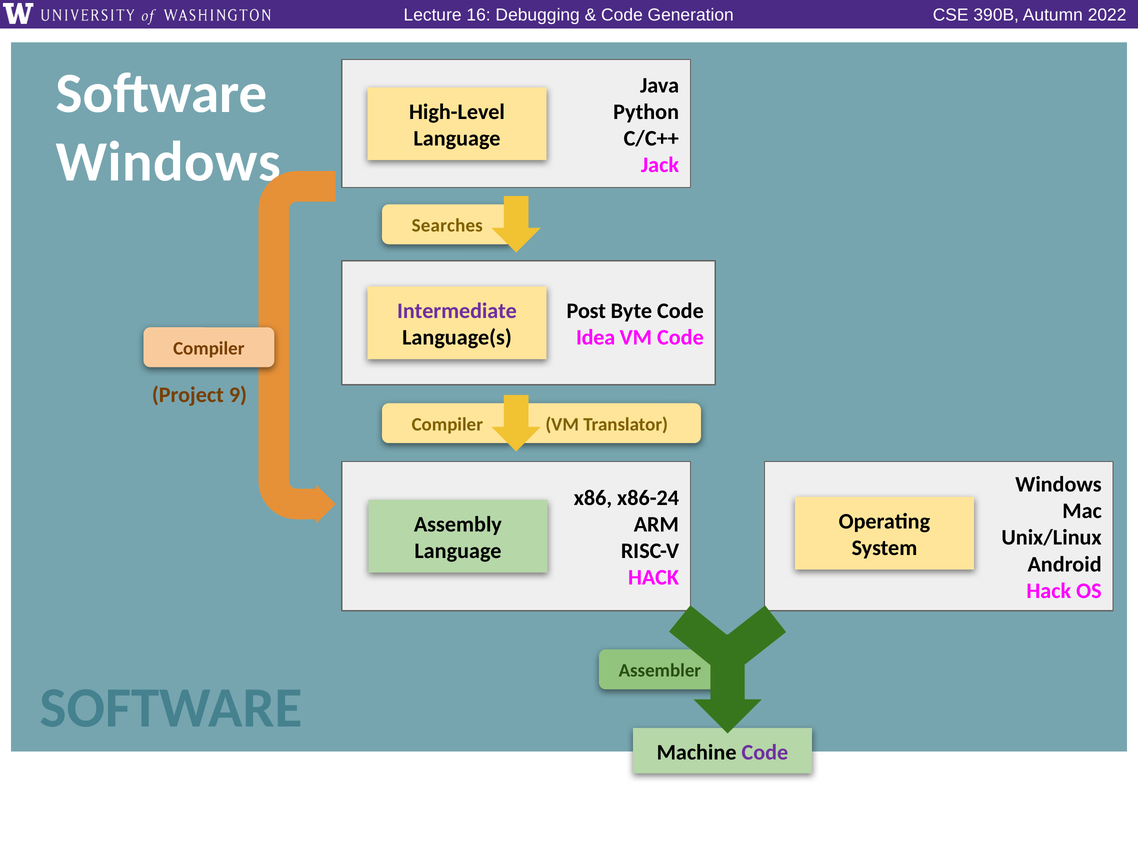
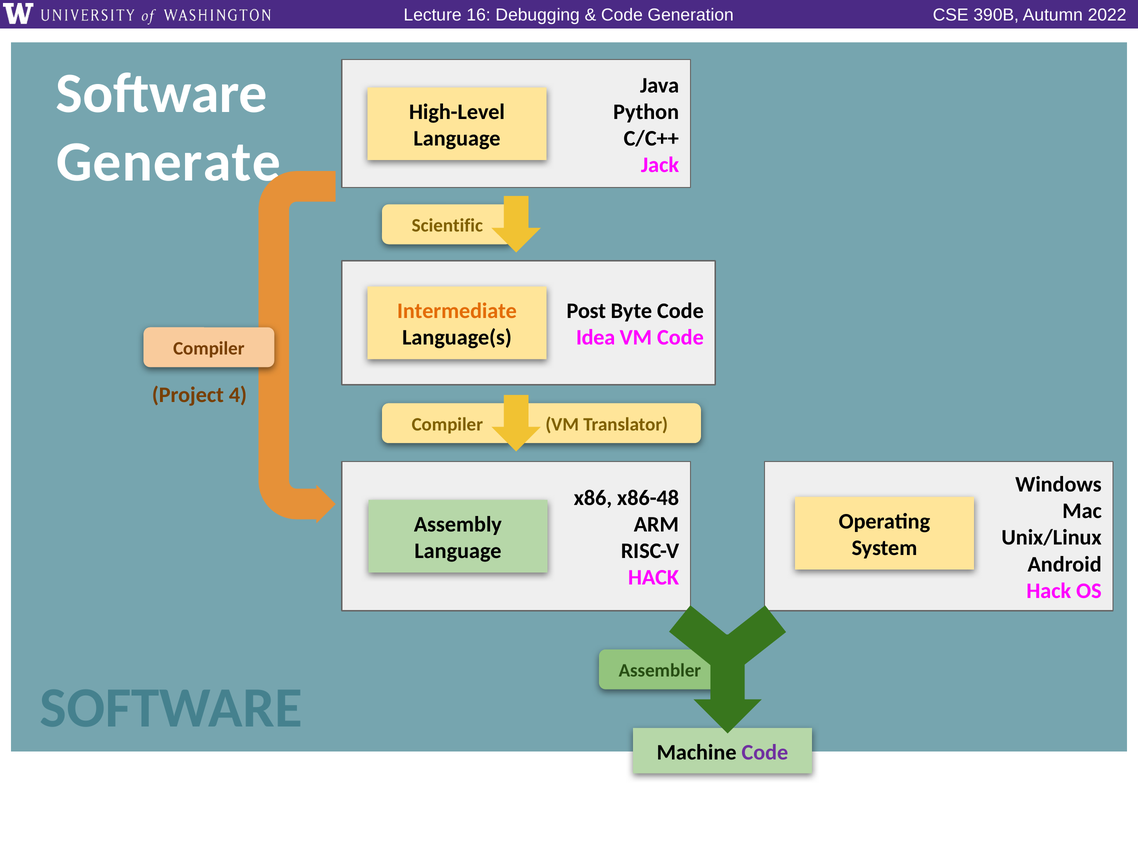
Windows at (168, 162): Windows -> Generate
Searches: Searches -> Scientific
Intermediate colour: purple -> orange
9: 9 -> 4
x86-24: x86-24 -> x86-48
